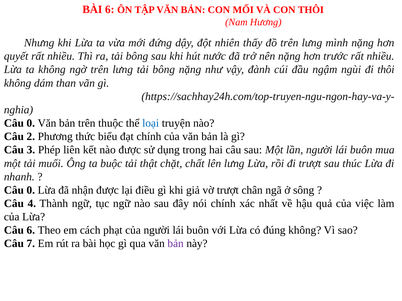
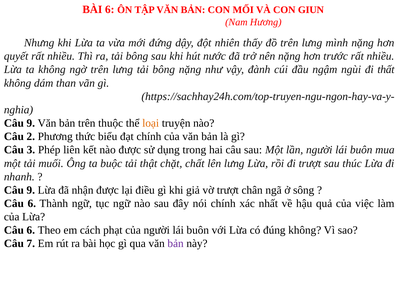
CON THÔI: THÔI -> GIUN
đi thôi: thôi -> thất
0 at (31, 123): 0 -> 9
loại colour: blue -> orange
0 at (31, 190): 0 -> 9
4 at (32, 204): 4 -> 6
